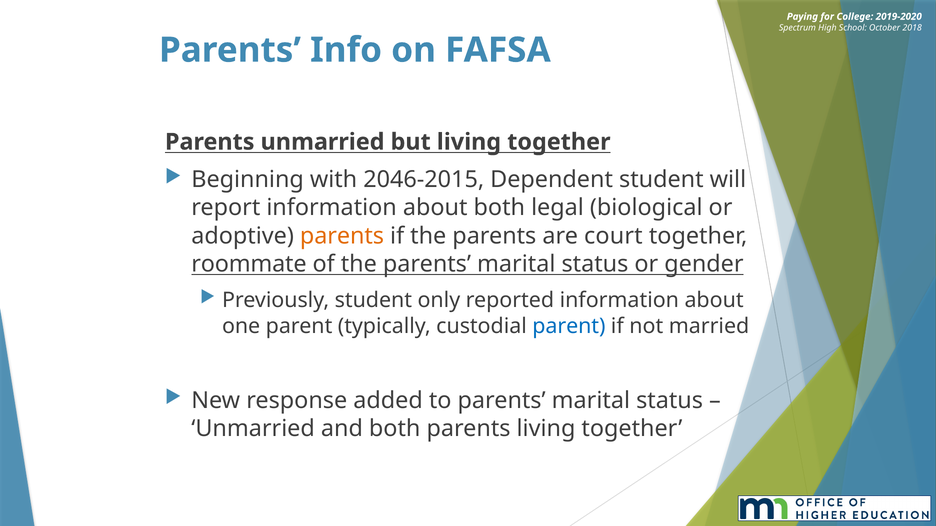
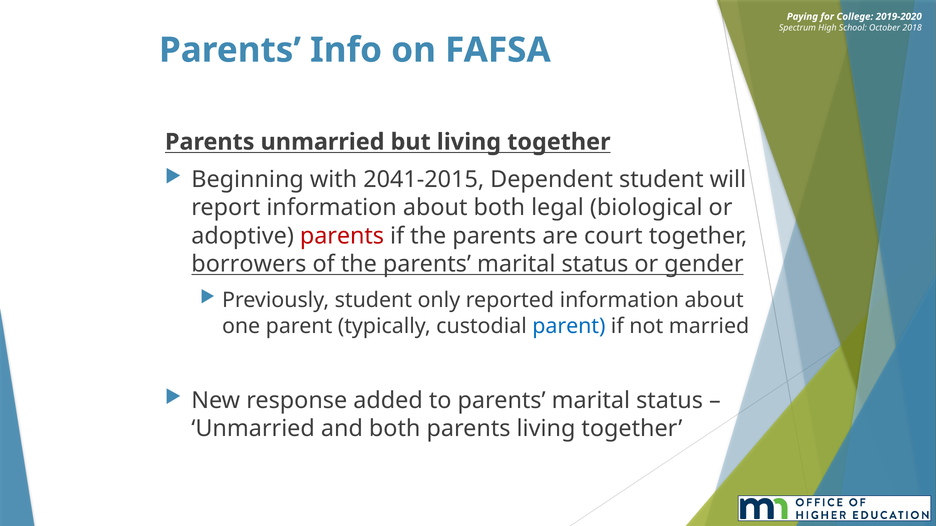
2046-2015: 2046-2015 -> 2041-2015
parents at (342, 236) colour: orange -> red
roommate: roommate -> borrowers
